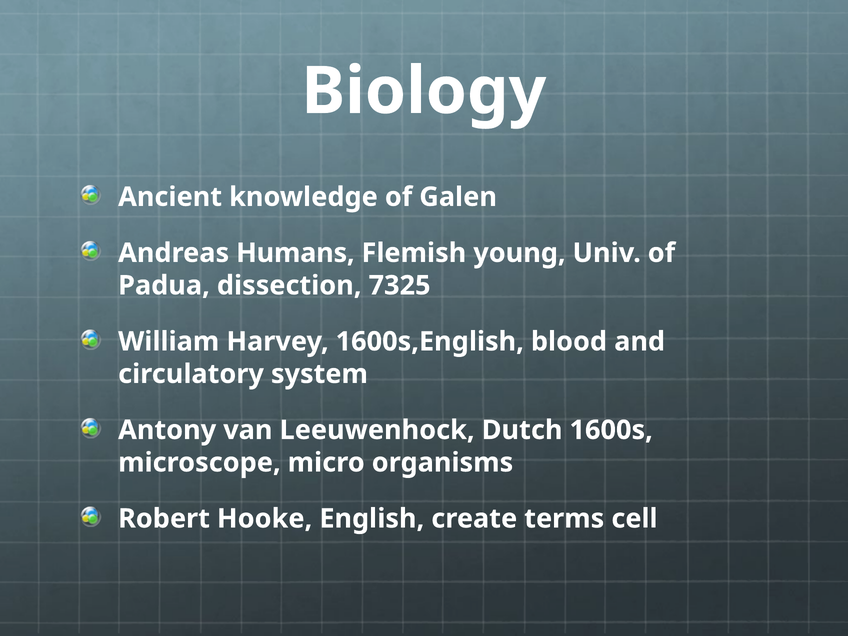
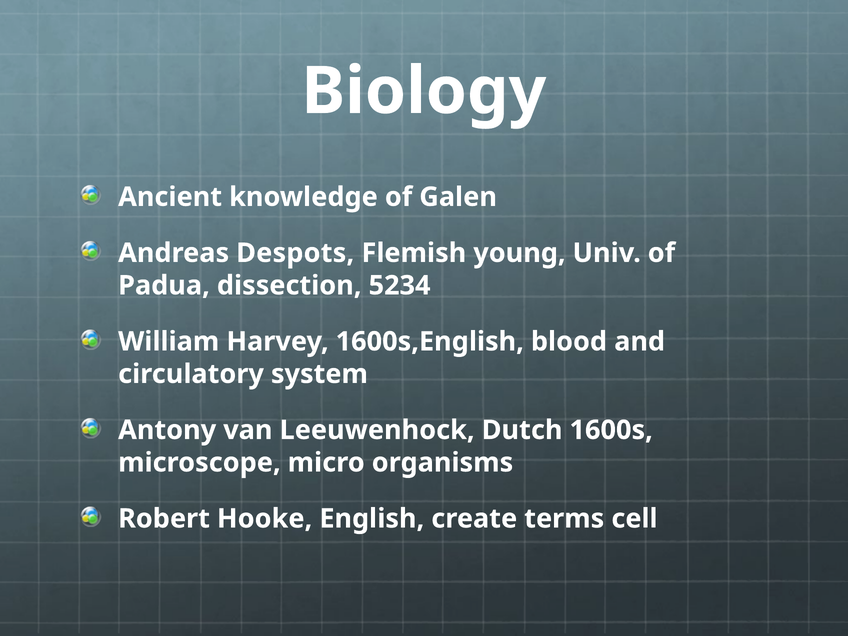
Humans: Humans -> Despots
7325: 7325 -> 5234
